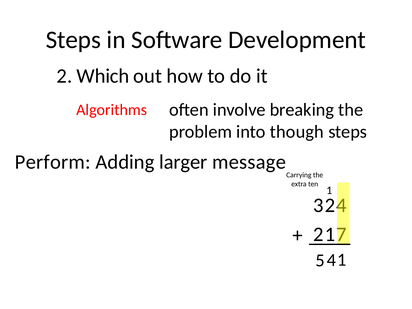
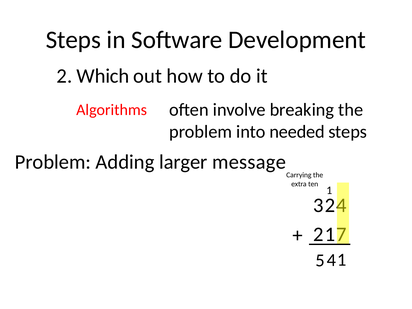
though: though -> needed
Perform at (53, 162): Perform -> Problem
